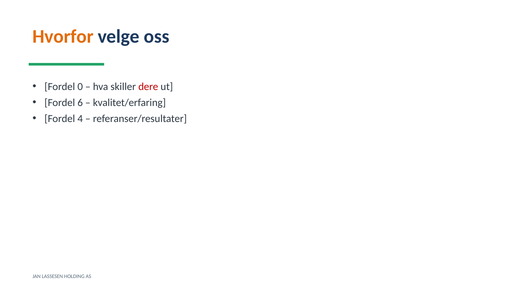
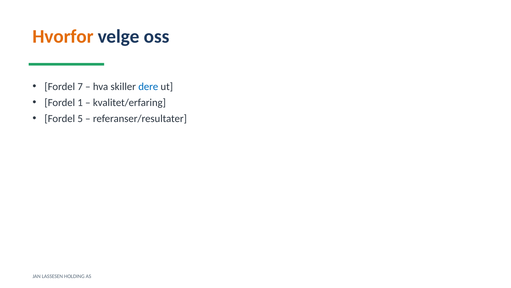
0: 0 -> 7
dere colour: red -> blue
6: 6 -> 1
4: 4 -> 5
